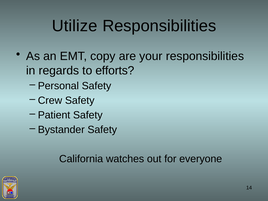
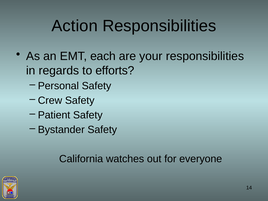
Utilize: Utilize -> Action
copy: copy -> each
